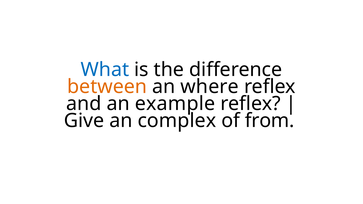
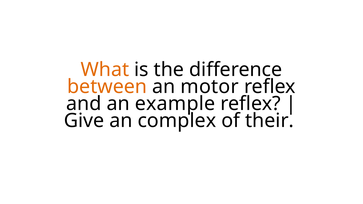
What colour: blue -> orange
where: where -> motor
from: from -> their
